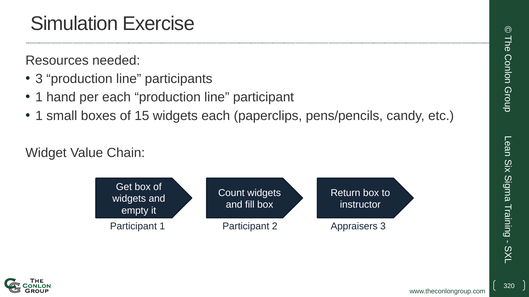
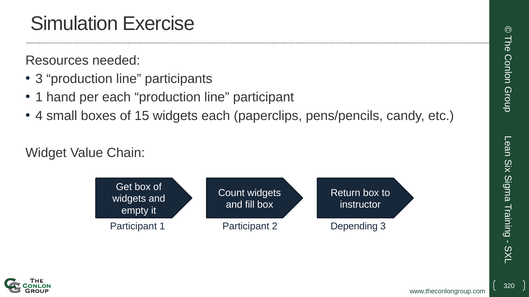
1 at (39, 116): 1 -> 4
Appraisers: Appraisers -> Depending
